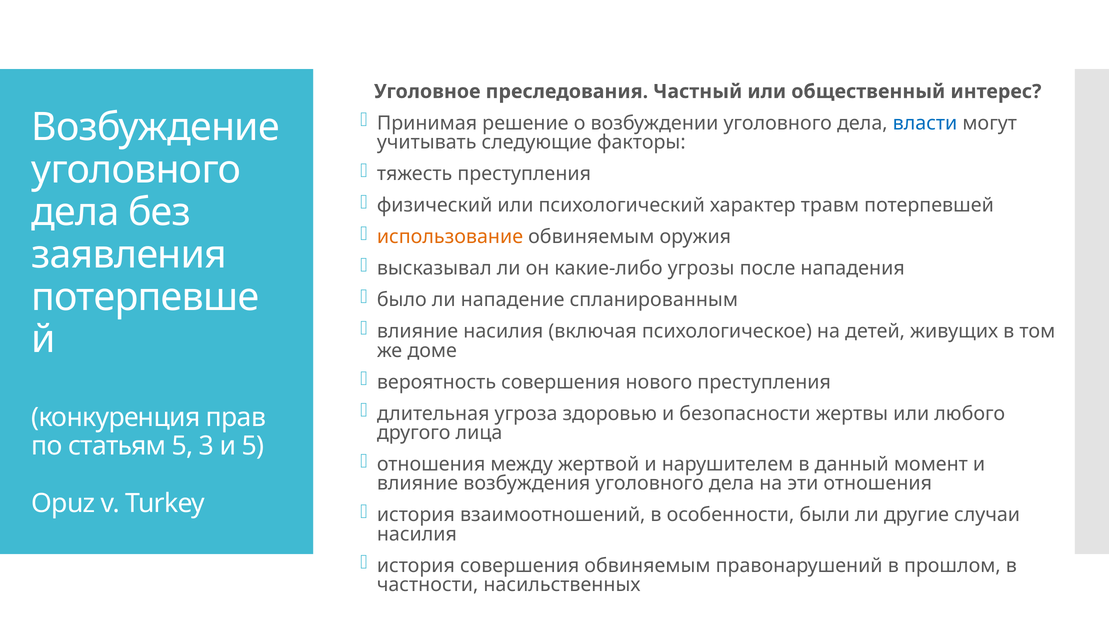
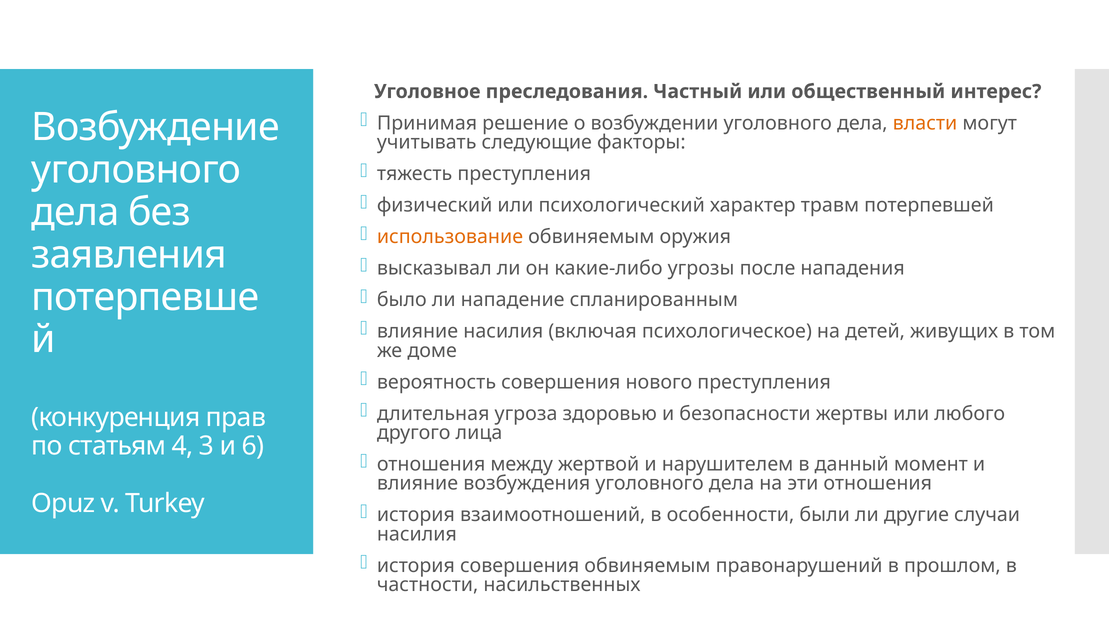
власти colour: blue -> orange
статьям 5: 5 -> 4
и 5: 5 -> 6
